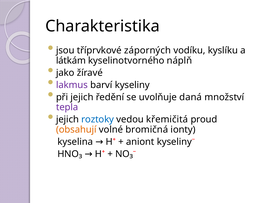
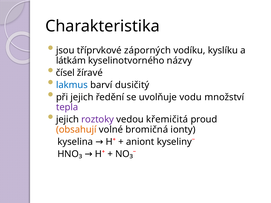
náplň: náplň -> názvy
jako: jako -> čísel
lakmus colour: purple -> blue
kyseliny: kyseliny -> dusičitý
daná: daná -> vodu
roztoky colour: blue -> purple
